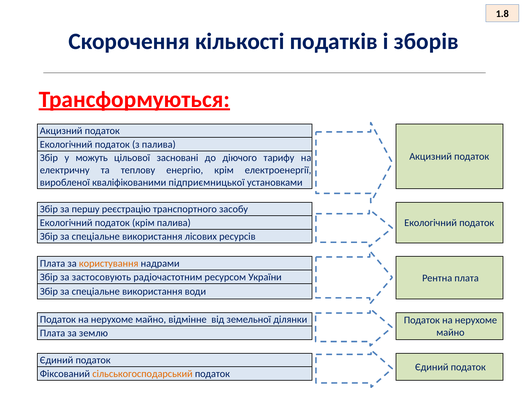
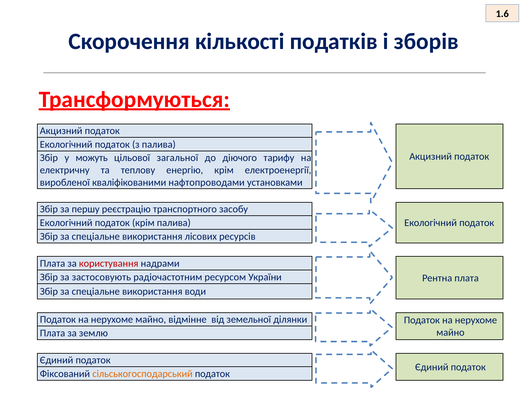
1.8: 1.8 -> 1.6
засновані: засновані -> загальної
підприємницької: підприємницької -> нафтопроводами
користування colour: orange -> red
